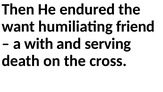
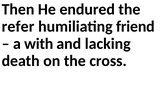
want: want -> refer
serving: serving -> lacking
